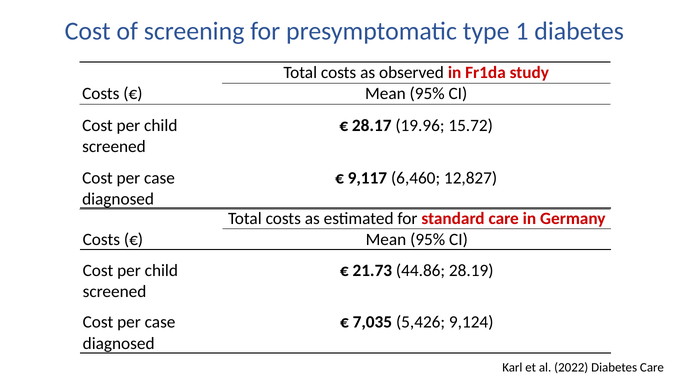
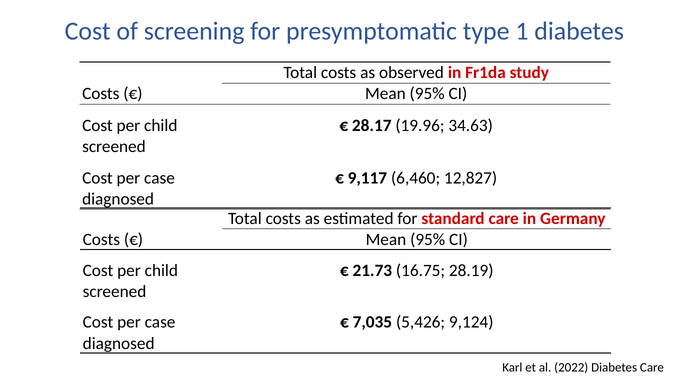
15.72: 15.72 -> 34.63
44.86: 44.86 -> 16.75
